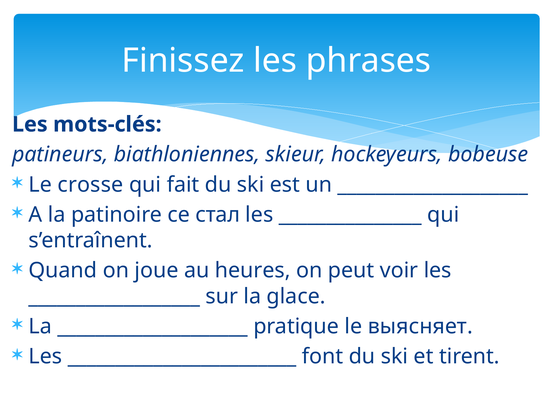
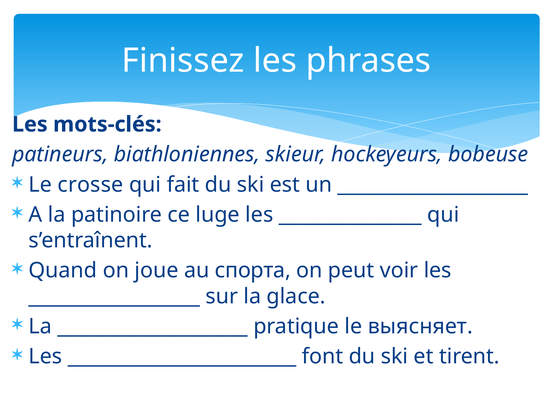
стал: стал -> luge
heures: heures -> спорта
